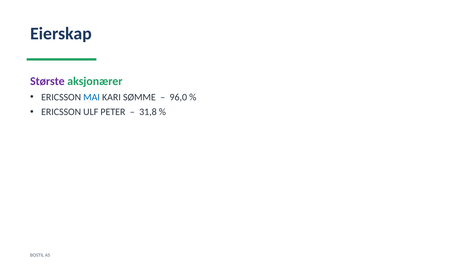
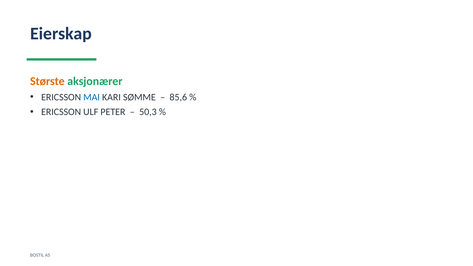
Største colour: purple -> orange
96,0: 96,0 -> 85,6
31,8: 31,8 -> 50,3
